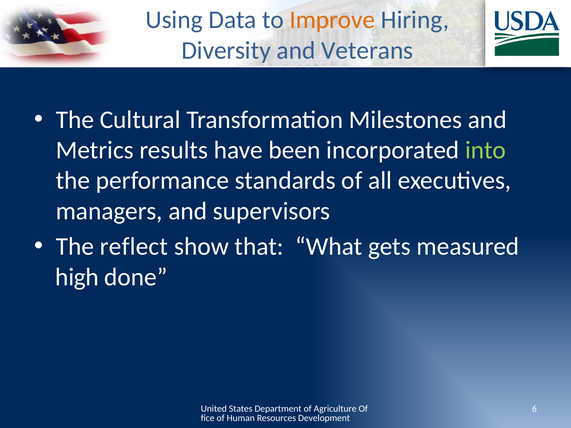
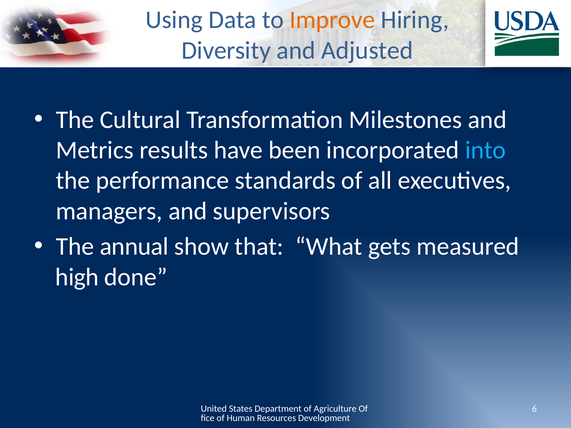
Veterans: Veterans -> Adjusted
into colour: light green -> light blue
reflect: reflect -> annual
